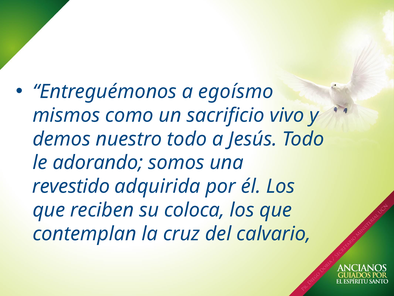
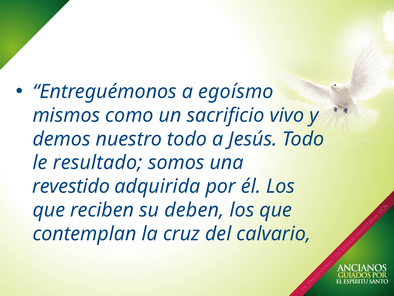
adorando: adorando -> resultado
coloca: coloca -> deben
